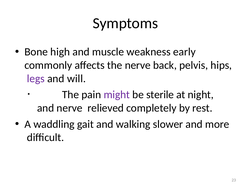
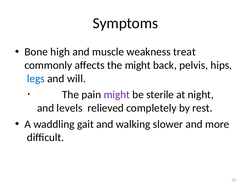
early: early -> treat
the nerve: nerve -> might
legs colour: purple -> blue
and nerve: nerve -> levels
